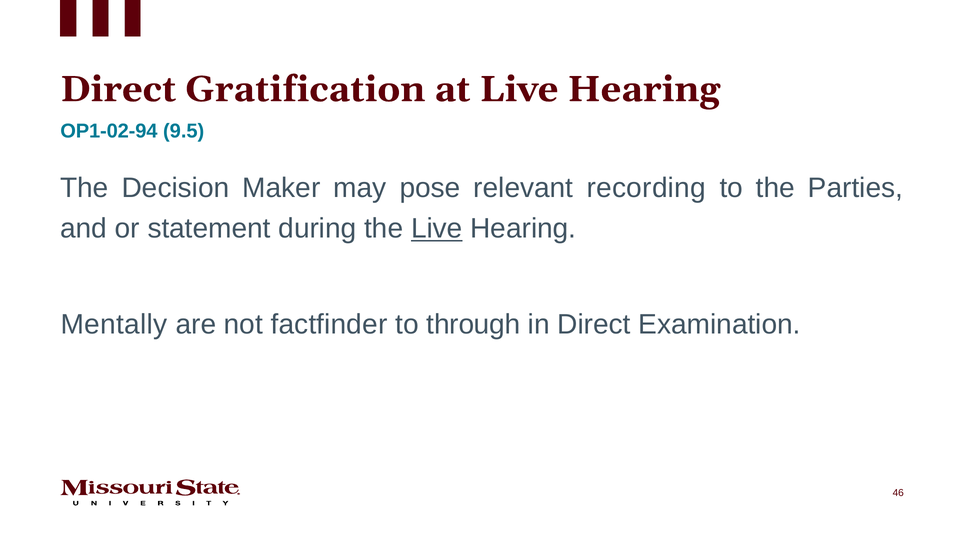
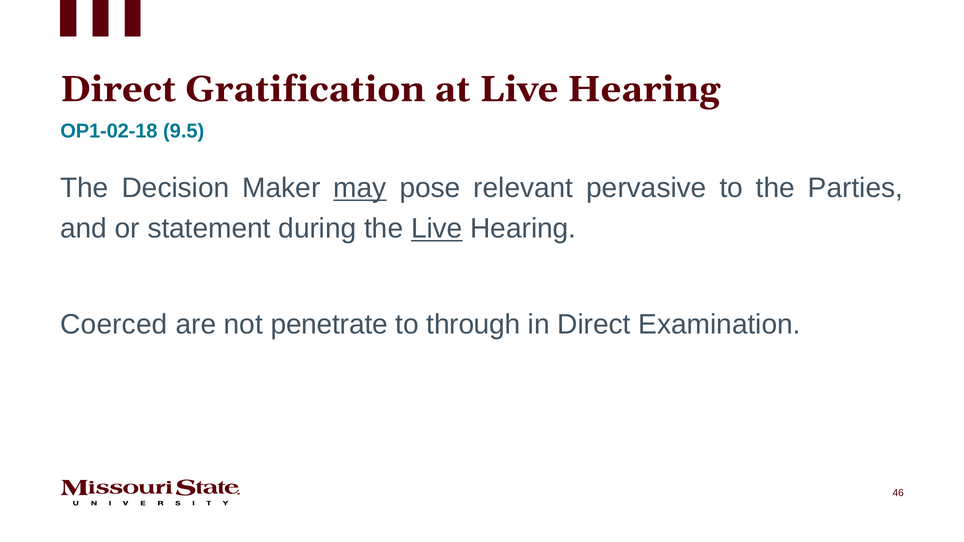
OP1-02-94: OP1-02-94 -> OP1-02-18
may underline: none -> present
recording: recording -> pervasive
Mentally: Mentally -> Coerced
factfinder: factfinder -> penetrate
